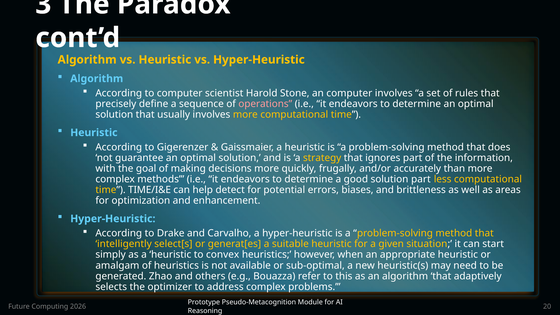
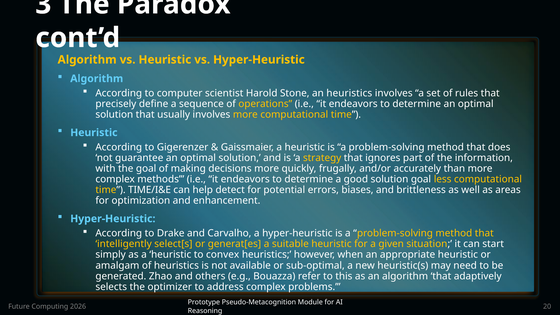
an computer: computer -> heuristics
operations colour: pink -> yellow
solution part: part -> goal
